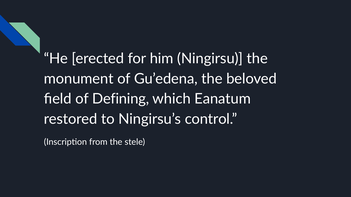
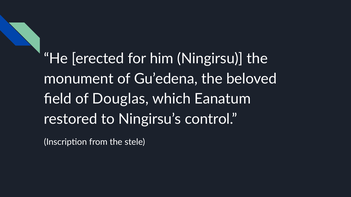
Defining: Defining -> Douglas
